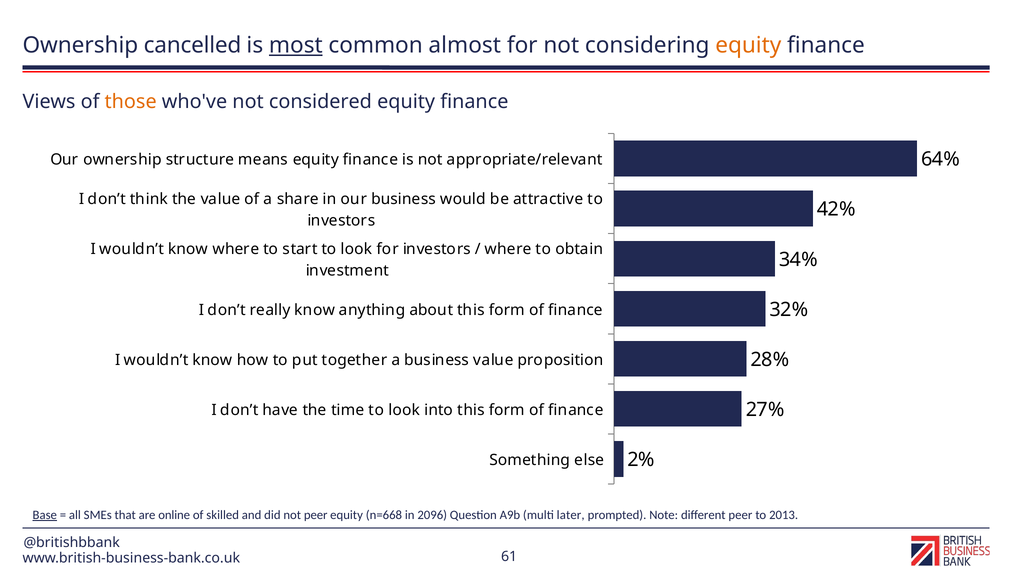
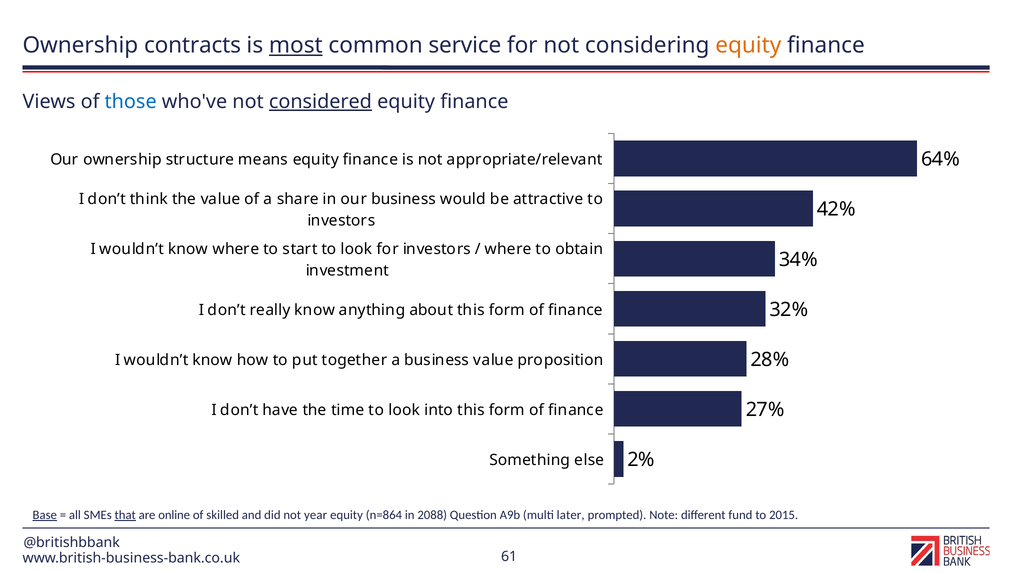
cancelled: cancelled -> contracts
almost: almost -> service
those colour: orange -> blue
considered underline: none -> present
that underline: none -> present
not peer: peer -> year
n=668: n=668 -> n=864
2096: 2096 -> 2088
different peer: peer -> fund
2013: 2013 -> 2015
